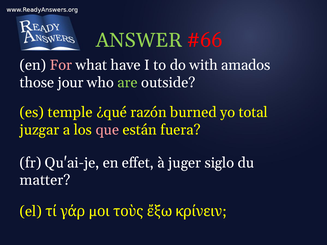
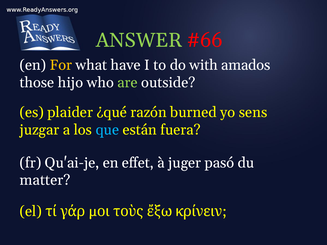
For colour: pink -> yellow
jour: jour -> hijo
temple: temple -> plaider
total: total -> sens
que colour: pink -> light blue
siglo: siglo -> pasó
